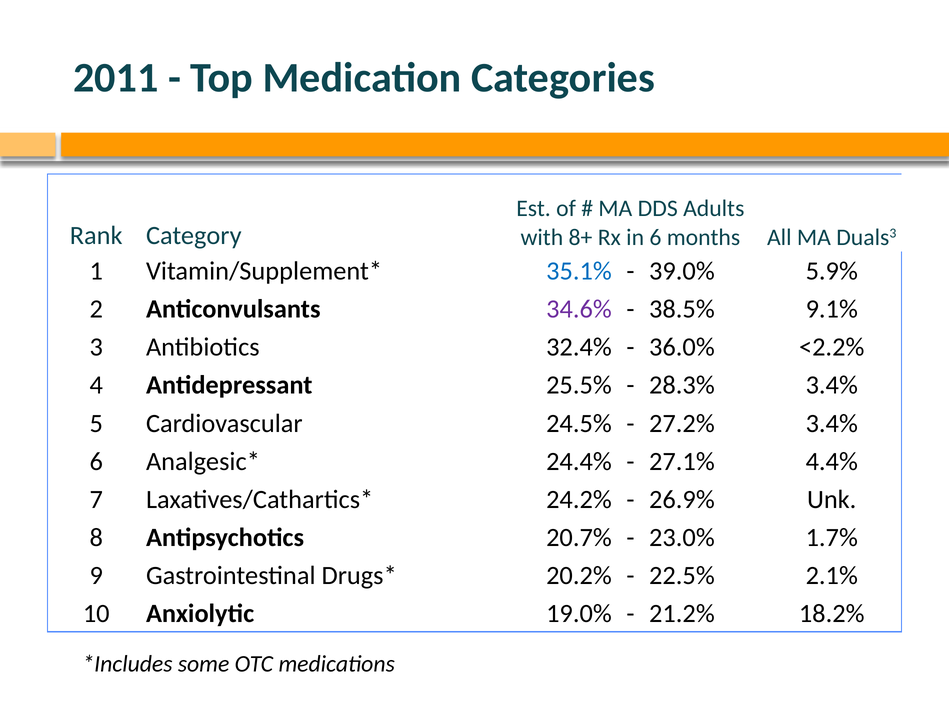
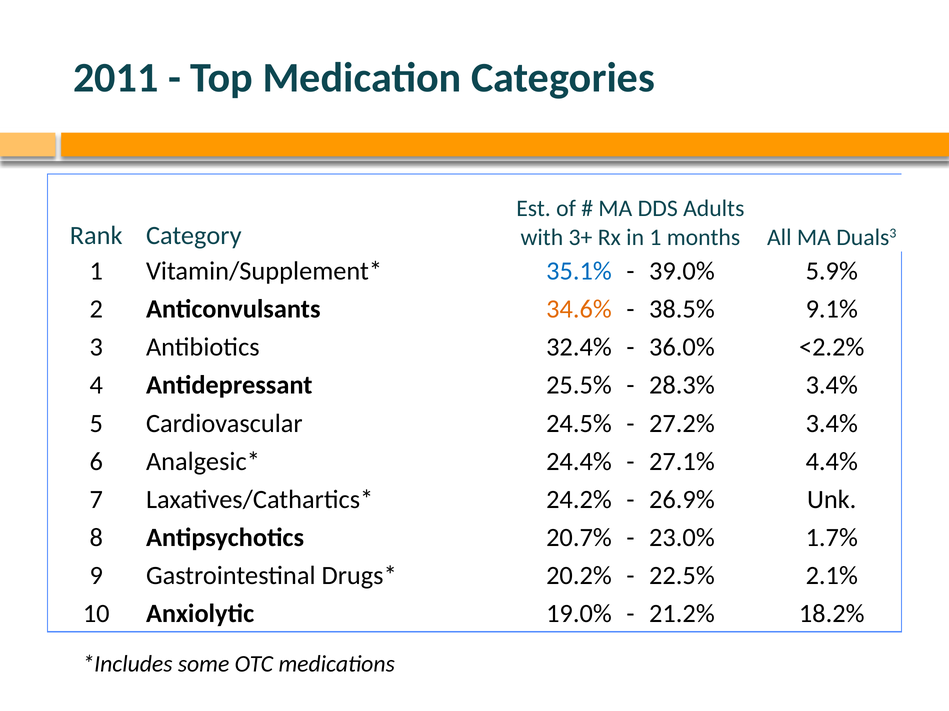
8+: 8+ -> 3+
in 6: 6 -> 1
34.6% colour: purple -> orange
